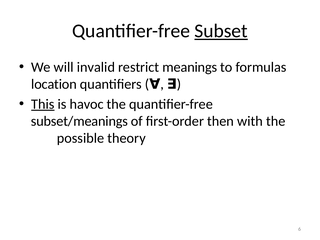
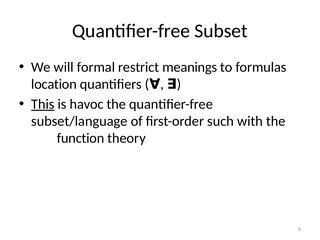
Subset underline: present -> none
invalid: invalid -> formal
subset/meanings: subset/meanings -> subset/language
then: then -> such
possible: possible -> function
